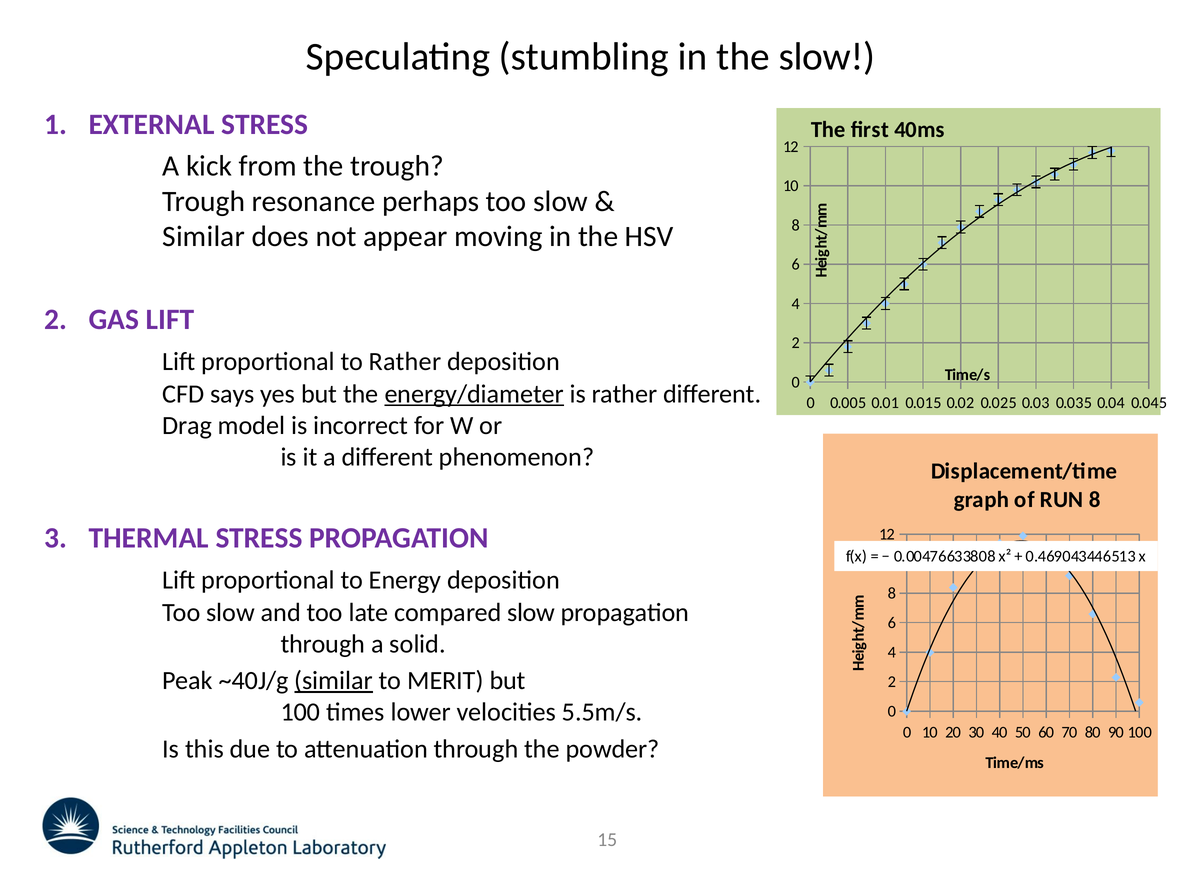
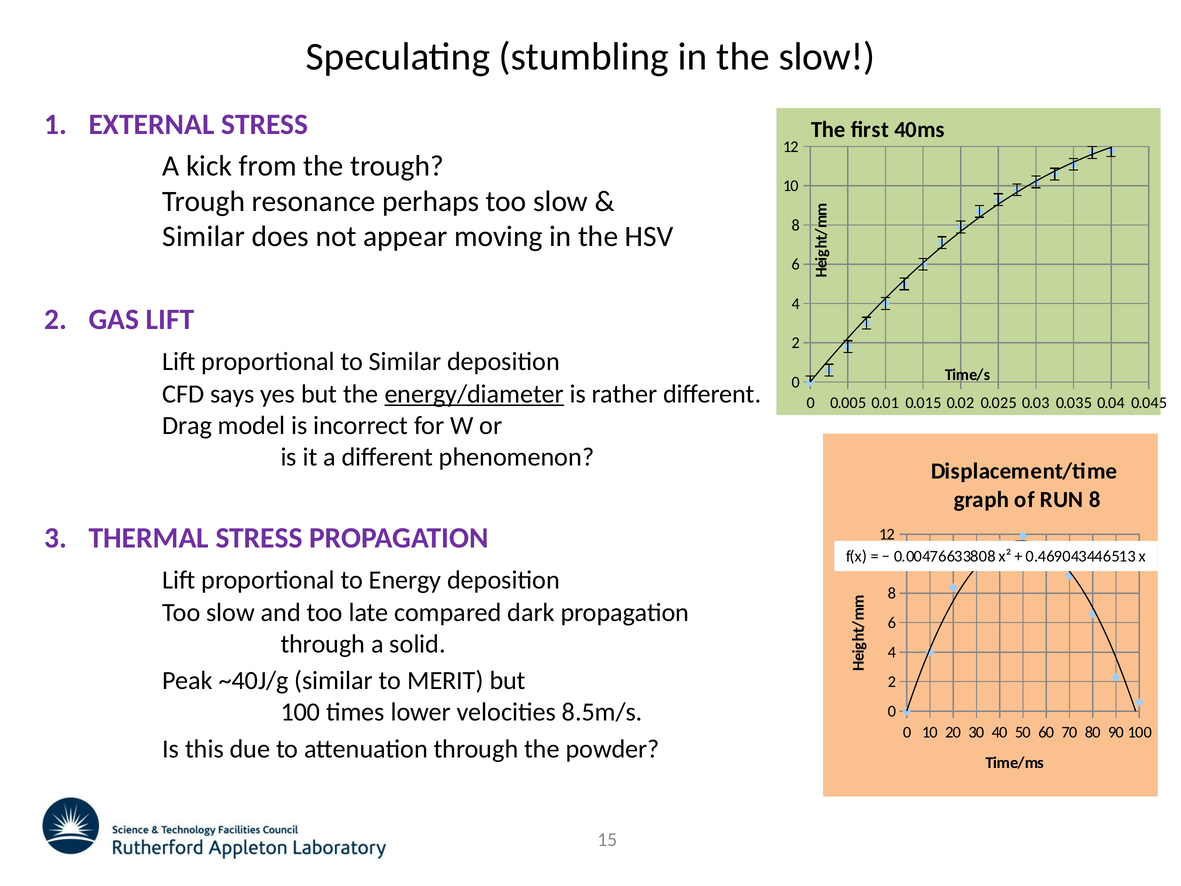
to Rather: Rather -> Similar
compared slow: slow -> dark
similar at (334, 681) underline: present -> none
5.5m/s: 5.5m/s -> 8.5m/s
